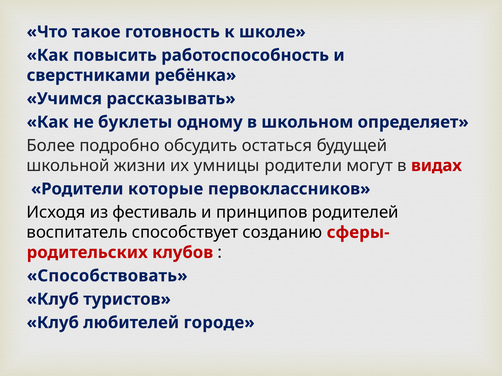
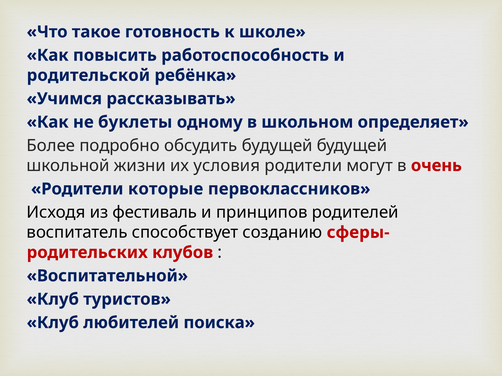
сверстниками: сверстниками -> родительской
обсудить остаться: остаться -> будущей
умницы: умницы -> условия
видах: видах -> очень
Способствовать: Способствовать -> Воспитательной
городе: городе -> поиска
